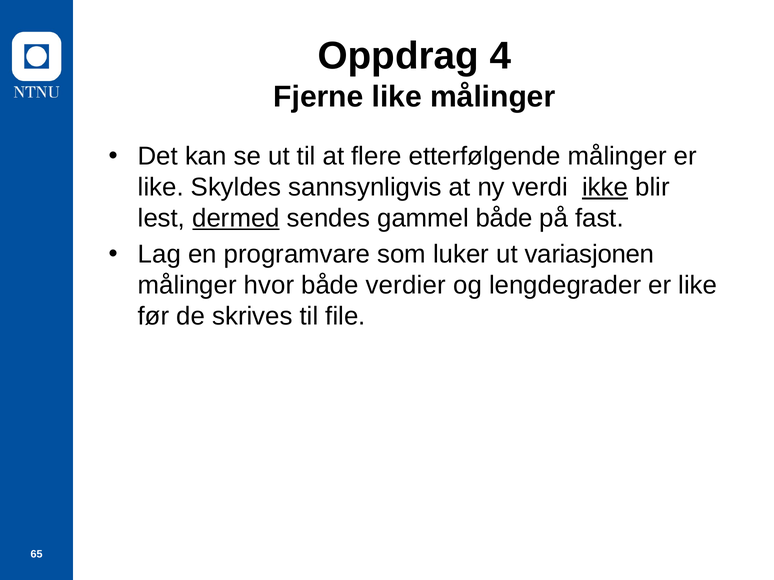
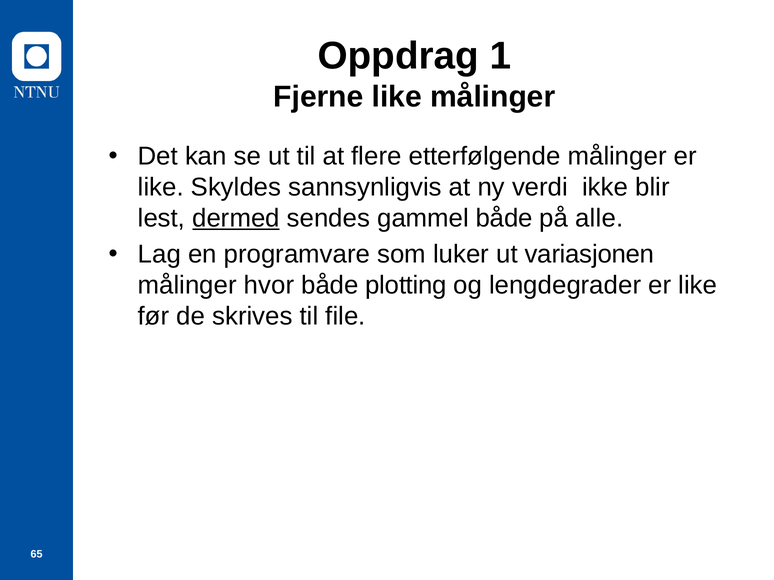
4: 4 -> 1
ikke underline: present -> none
fast: fast -> alle
verdier: verdier -> plotting
